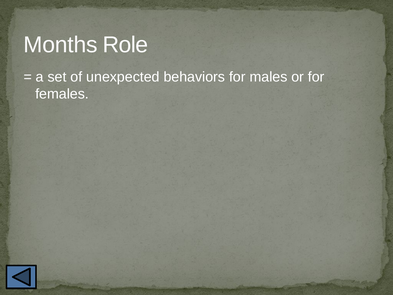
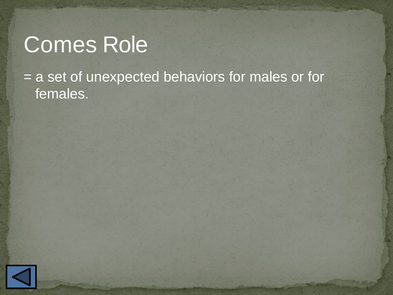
Months: Months -> Comes
